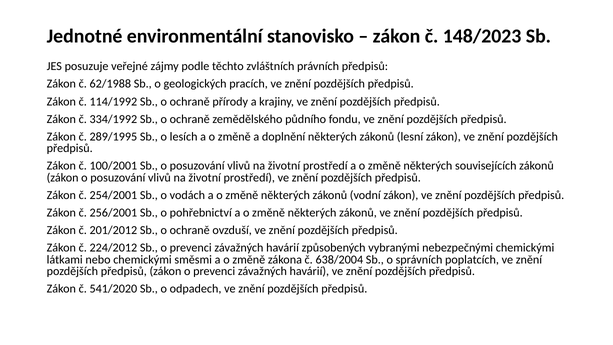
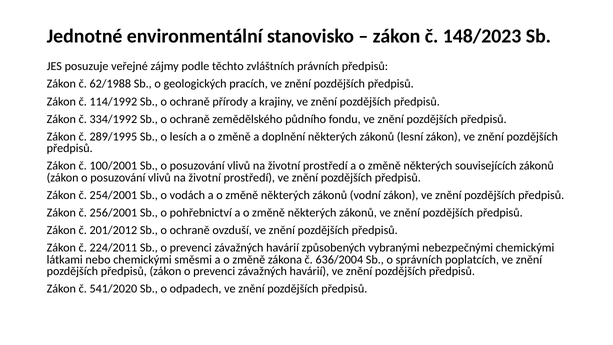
224/2012: 224/2012 -> 224/2011
638/2004: 638/2004 -> 636/2004
